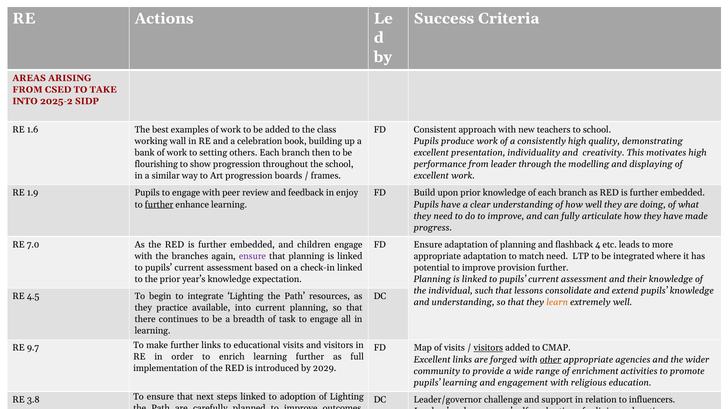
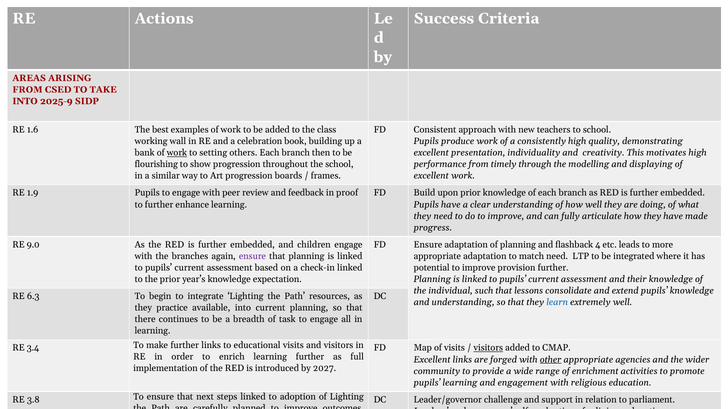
2025-2: 2025-2 -> 2025-9
work at (177, 153) underline: none -> present
leader: leader -> timely
enjoy: enjoy -> proof
further at (159, 205) underline: present -> none
7.0: 7.0 -> 9.0
4.5: 4.5 -> 6.3
learn colour: orange -> blue
9.7: 9.7 -> 3.4
2029: 2029 -> 2027
influencers: influencers -> parliament
